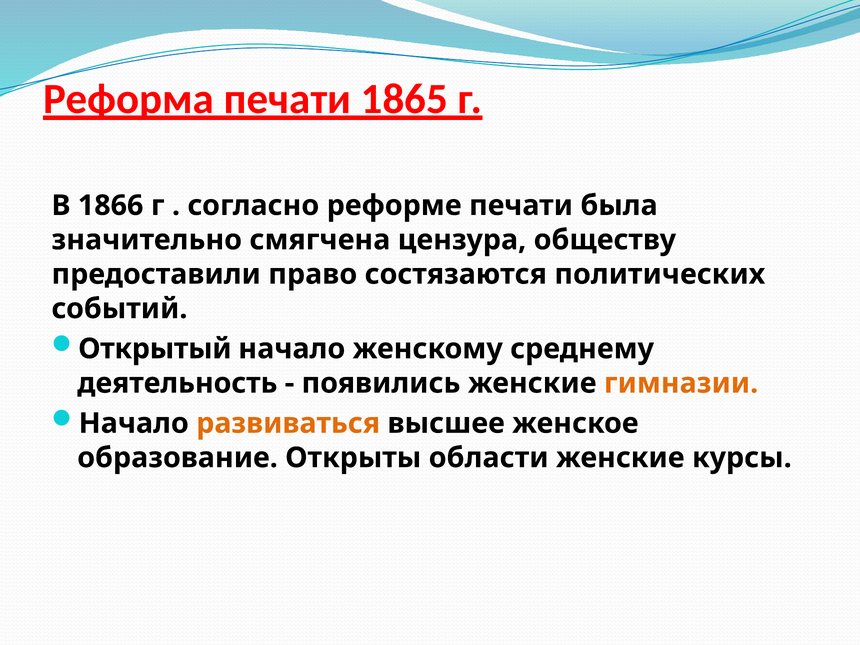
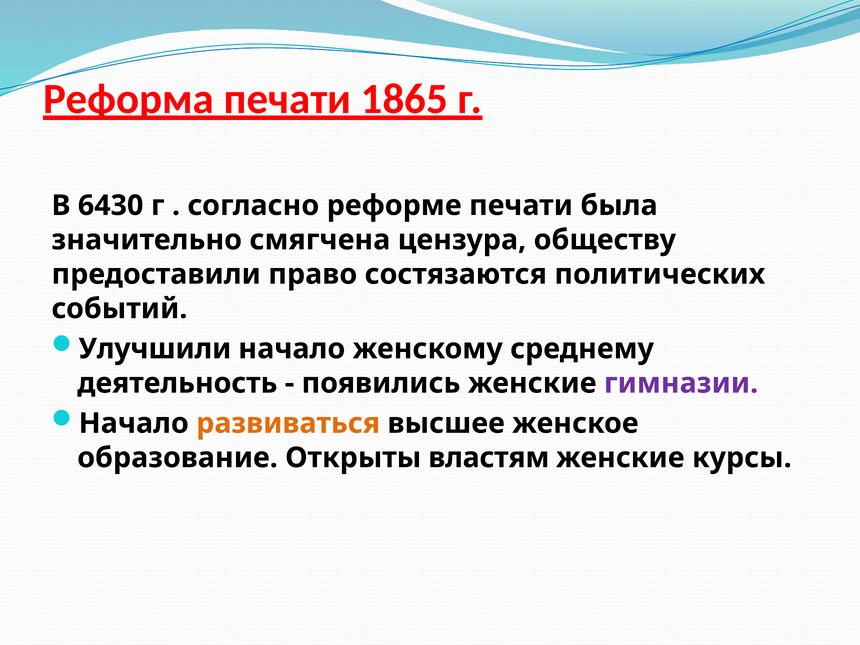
1866: 1866 -> 6430
Открытый: Открытый -> Улучшили
гимназии colour: orange -> purple
области: области -> властям
